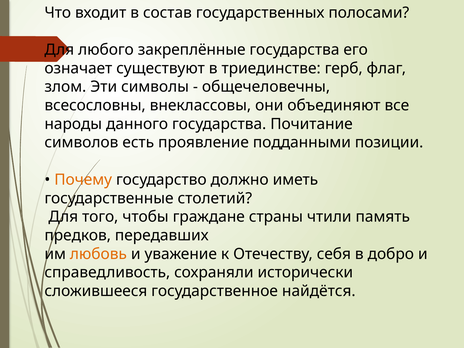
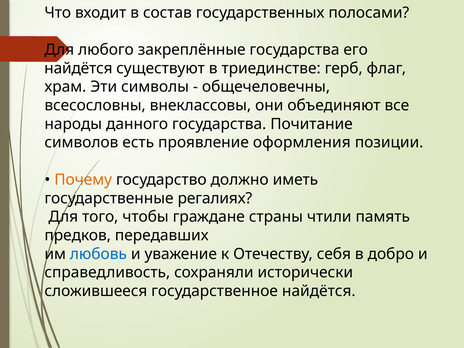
означает at (78, 68): означает -> найдётся
злом: злом -> храм
подданными: подданными -> оформления
столетий: столетий -> регалиях
любовь colour: orange -> blue
